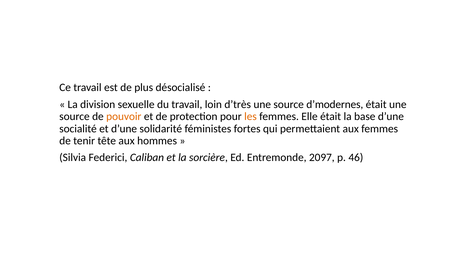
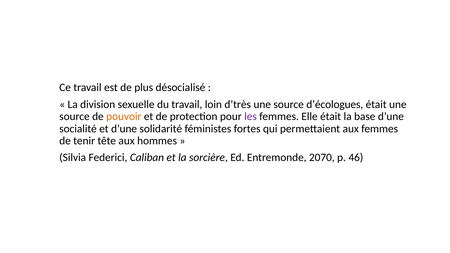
d’modernes: d’modernes -> d’écologues
les colour: orange -> purple
2097: 2097 -> 2070
